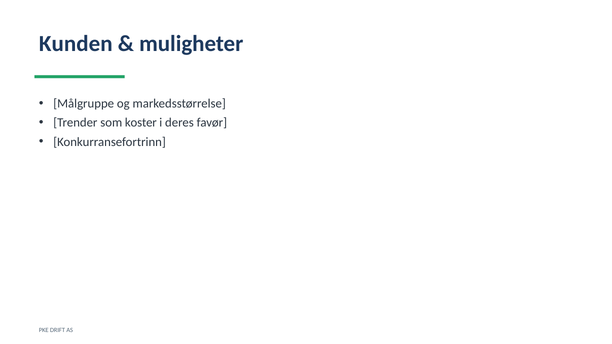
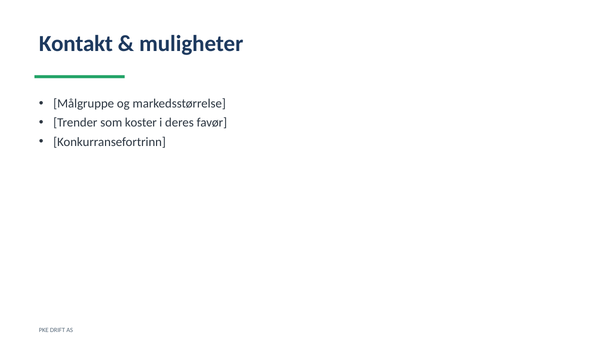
Kunden: Kunden -> Kontakt
